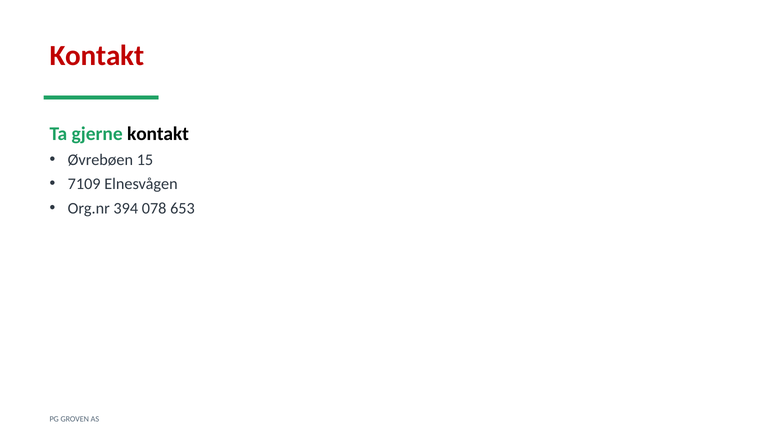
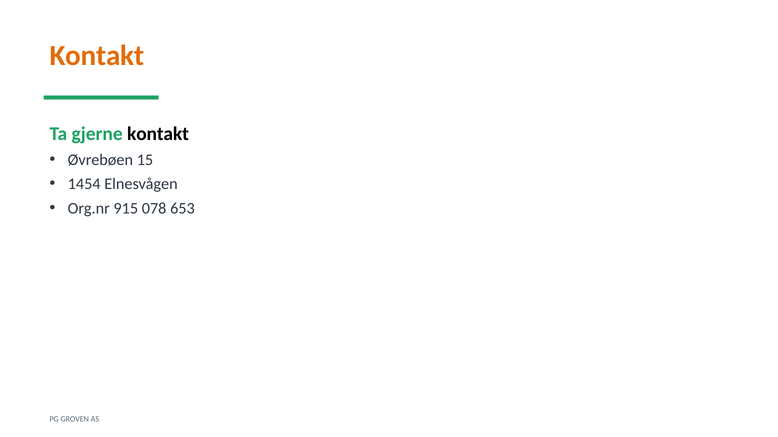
Kontakt at (97, 56) colour: red -> orange
7109: 7109 -> 1454
394: 394 -> 915
